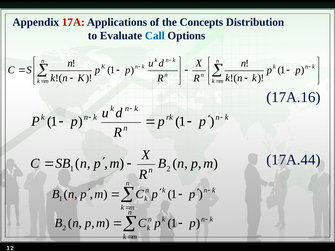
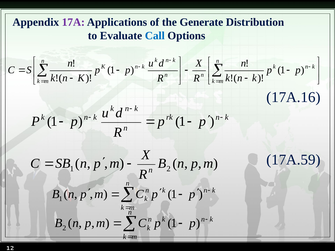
17A colour: red -> purple
Concepts: Concepts -> Generate
17A.44: 17A.44 -> 17A.59
